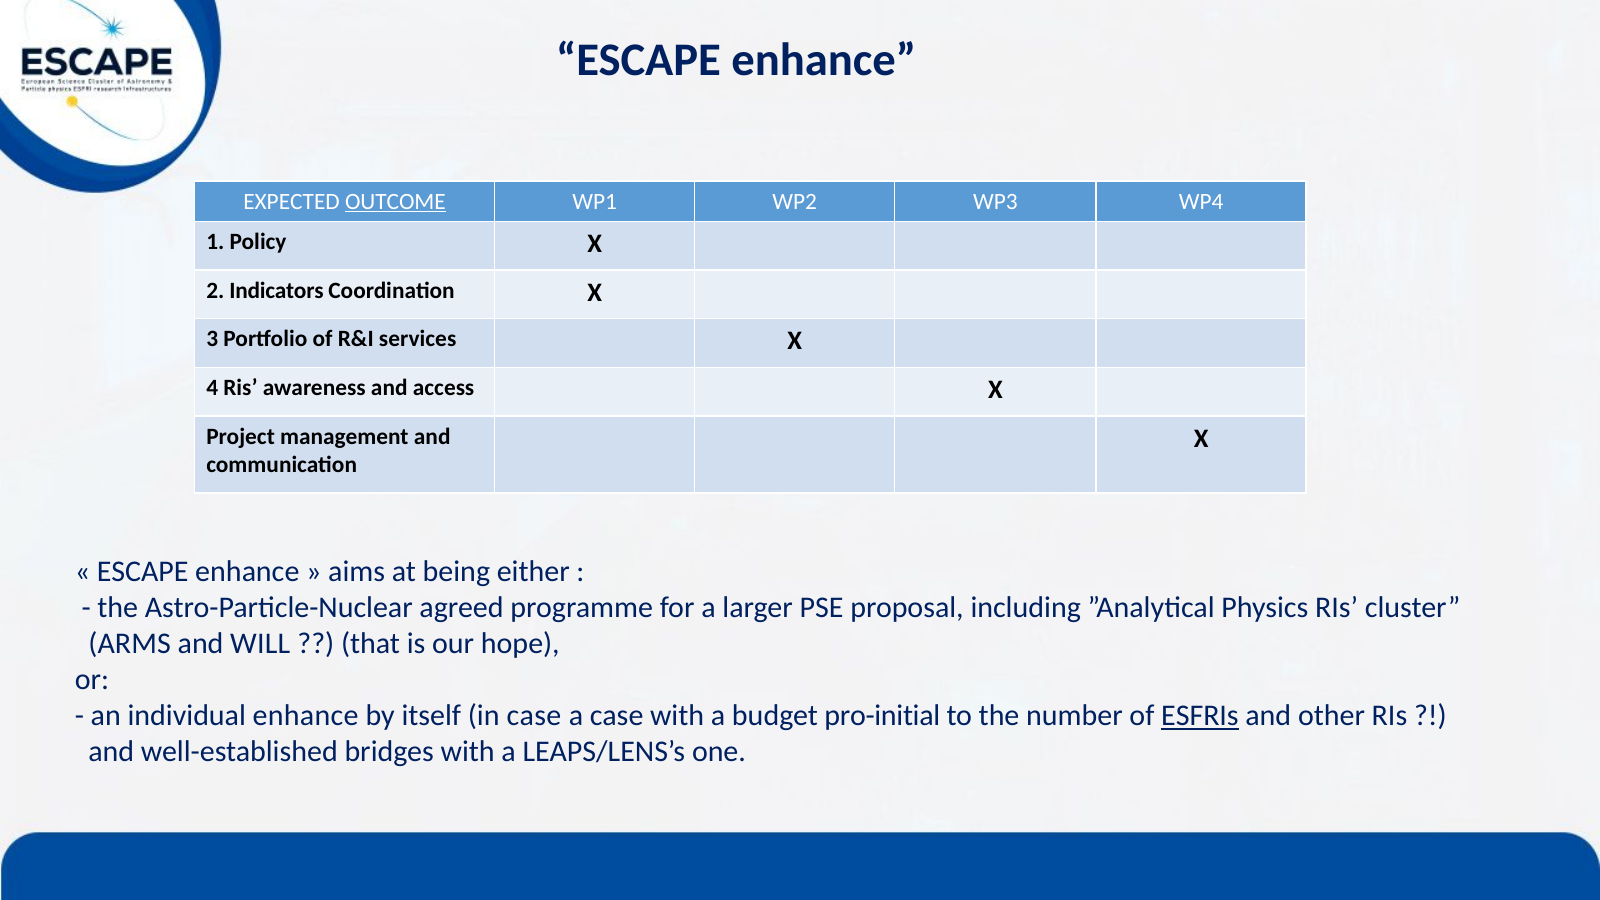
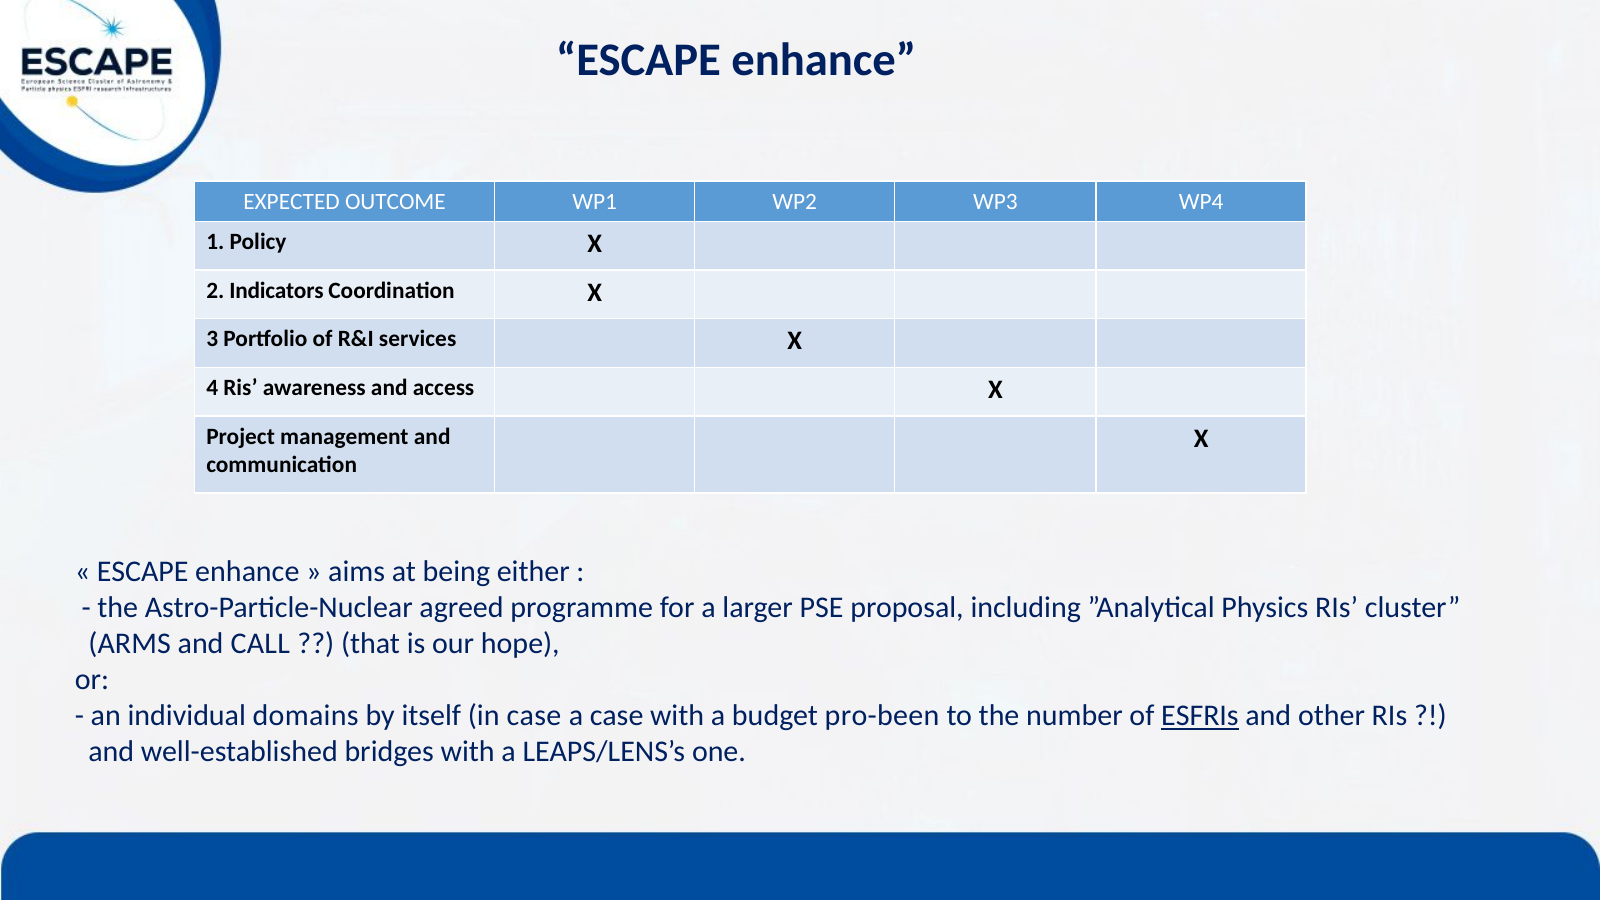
OUTCOME underline: present -> none
WILL: WILL -> CALL
individual enhance: enhance -> domains
pro-initial: pro-initial -> pro-been
